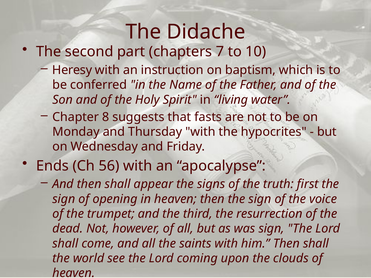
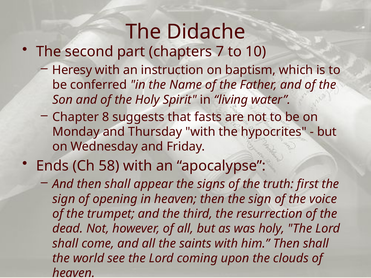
56: 56 -> 58
was sign: sign -> holy
